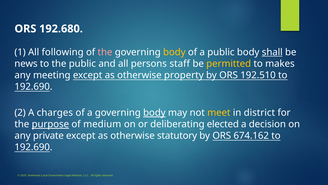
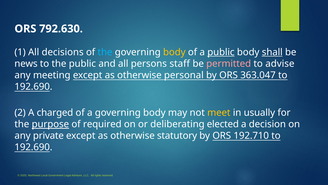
192.680: 192.680 -> 792.630
following: following -> decisions
the at (105, 52) colour: pink -> light blue
public at (221, 52) underline: none -> present
permitted colour: yellow -> pink
makes: makes -> advise
property: property -> personal
192.510: 192.510 -> 363.047
charges: charges -> charged
body at (154, 112) underline: present -> none
district: district -> usually
medium: medium -> required
674.162: 674.162 -> 192.710
